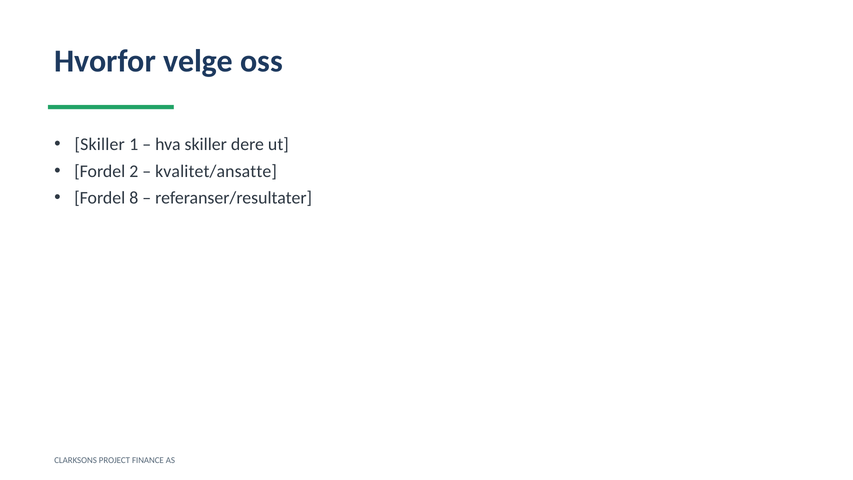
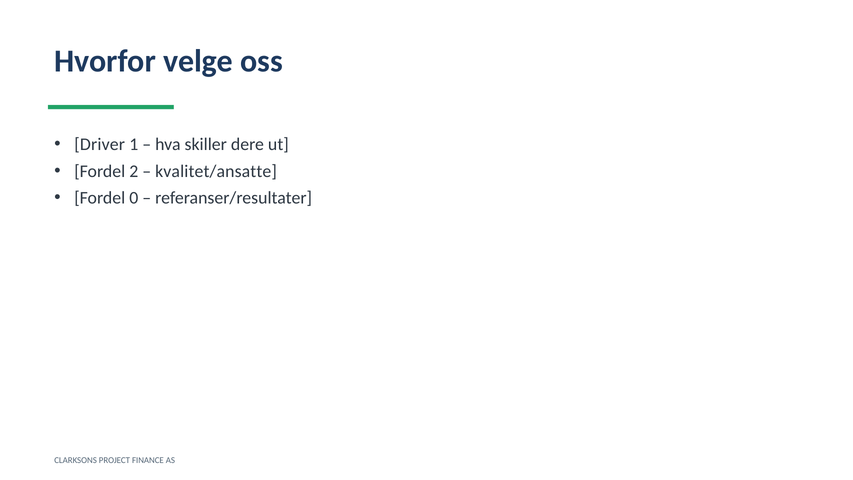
Skiller at (100, 144): Skiller -> Driver
8: 8 -> 0
